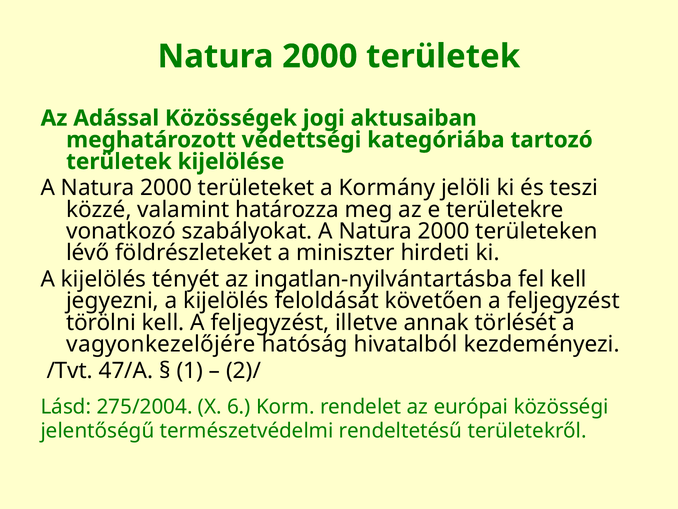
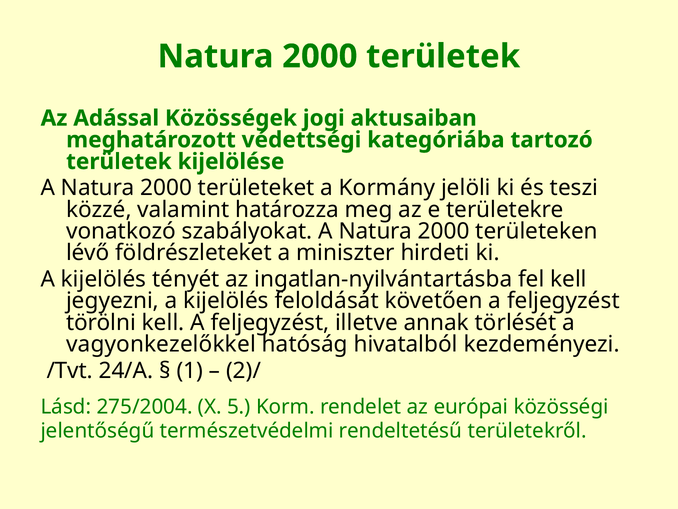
vagyonkezelőjére: vagyonkezelőjére -> vagyonkezelőkkel
47/A: 47/A -> 24/A
6: 6 -> 5
